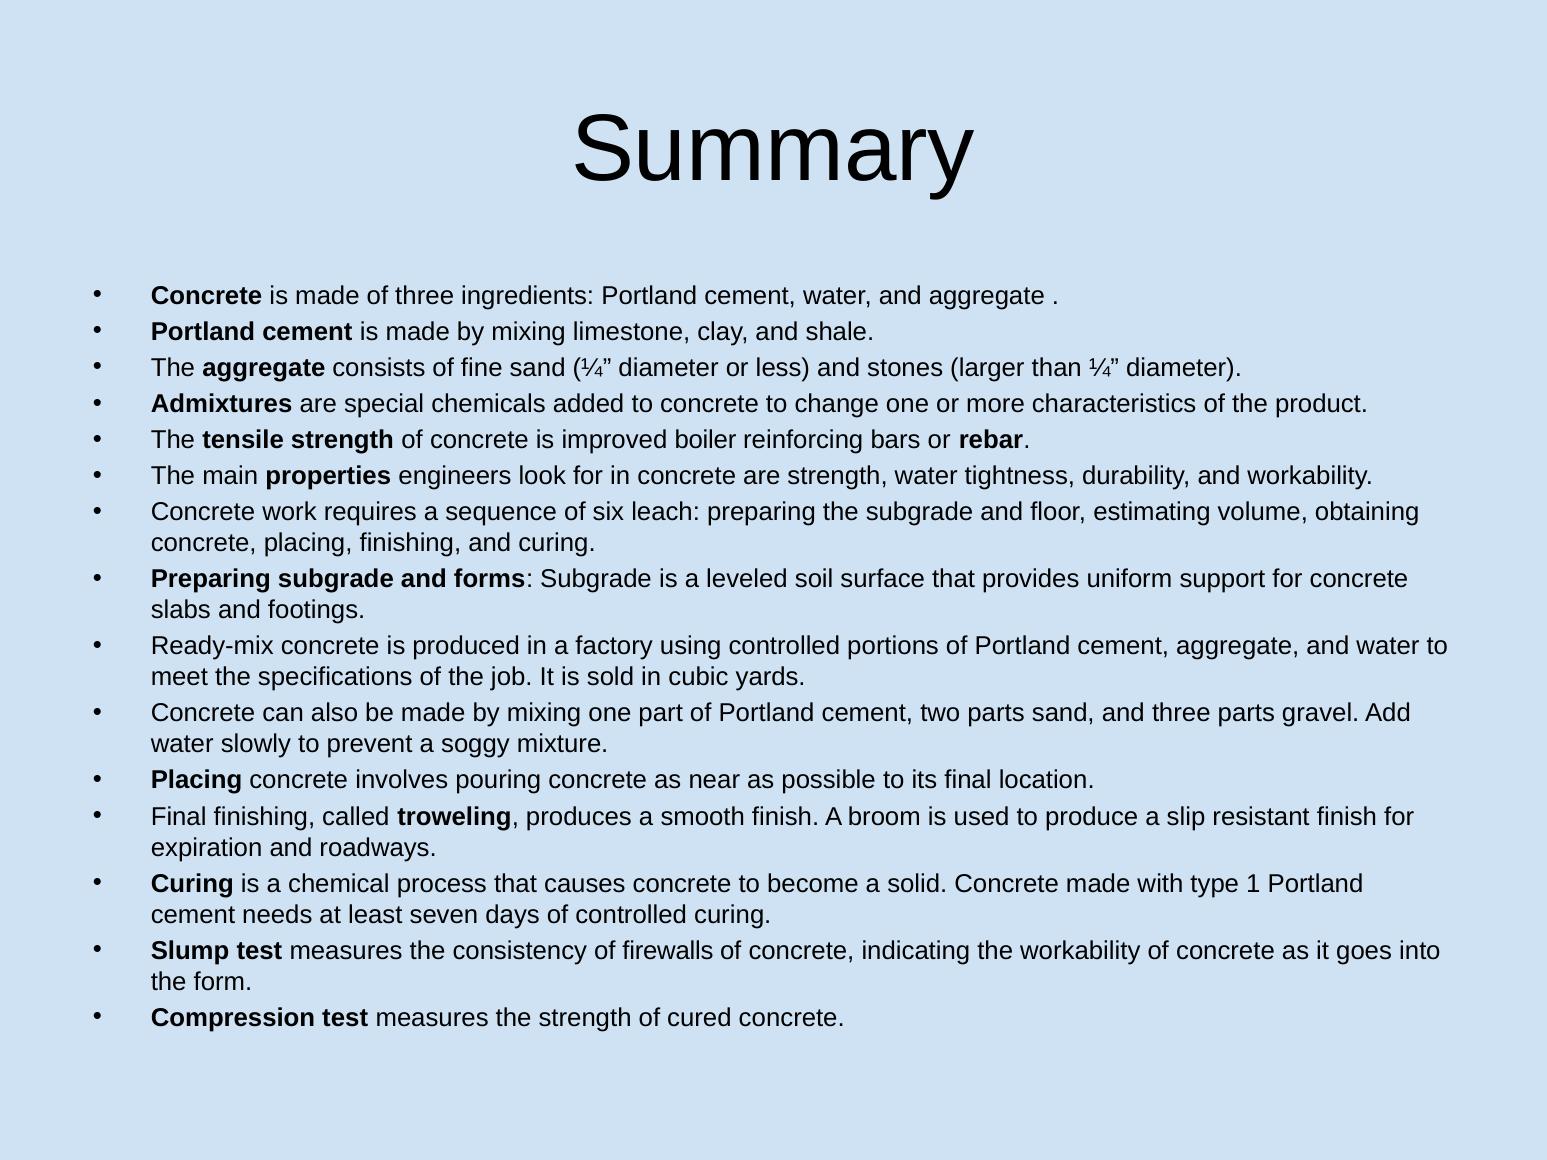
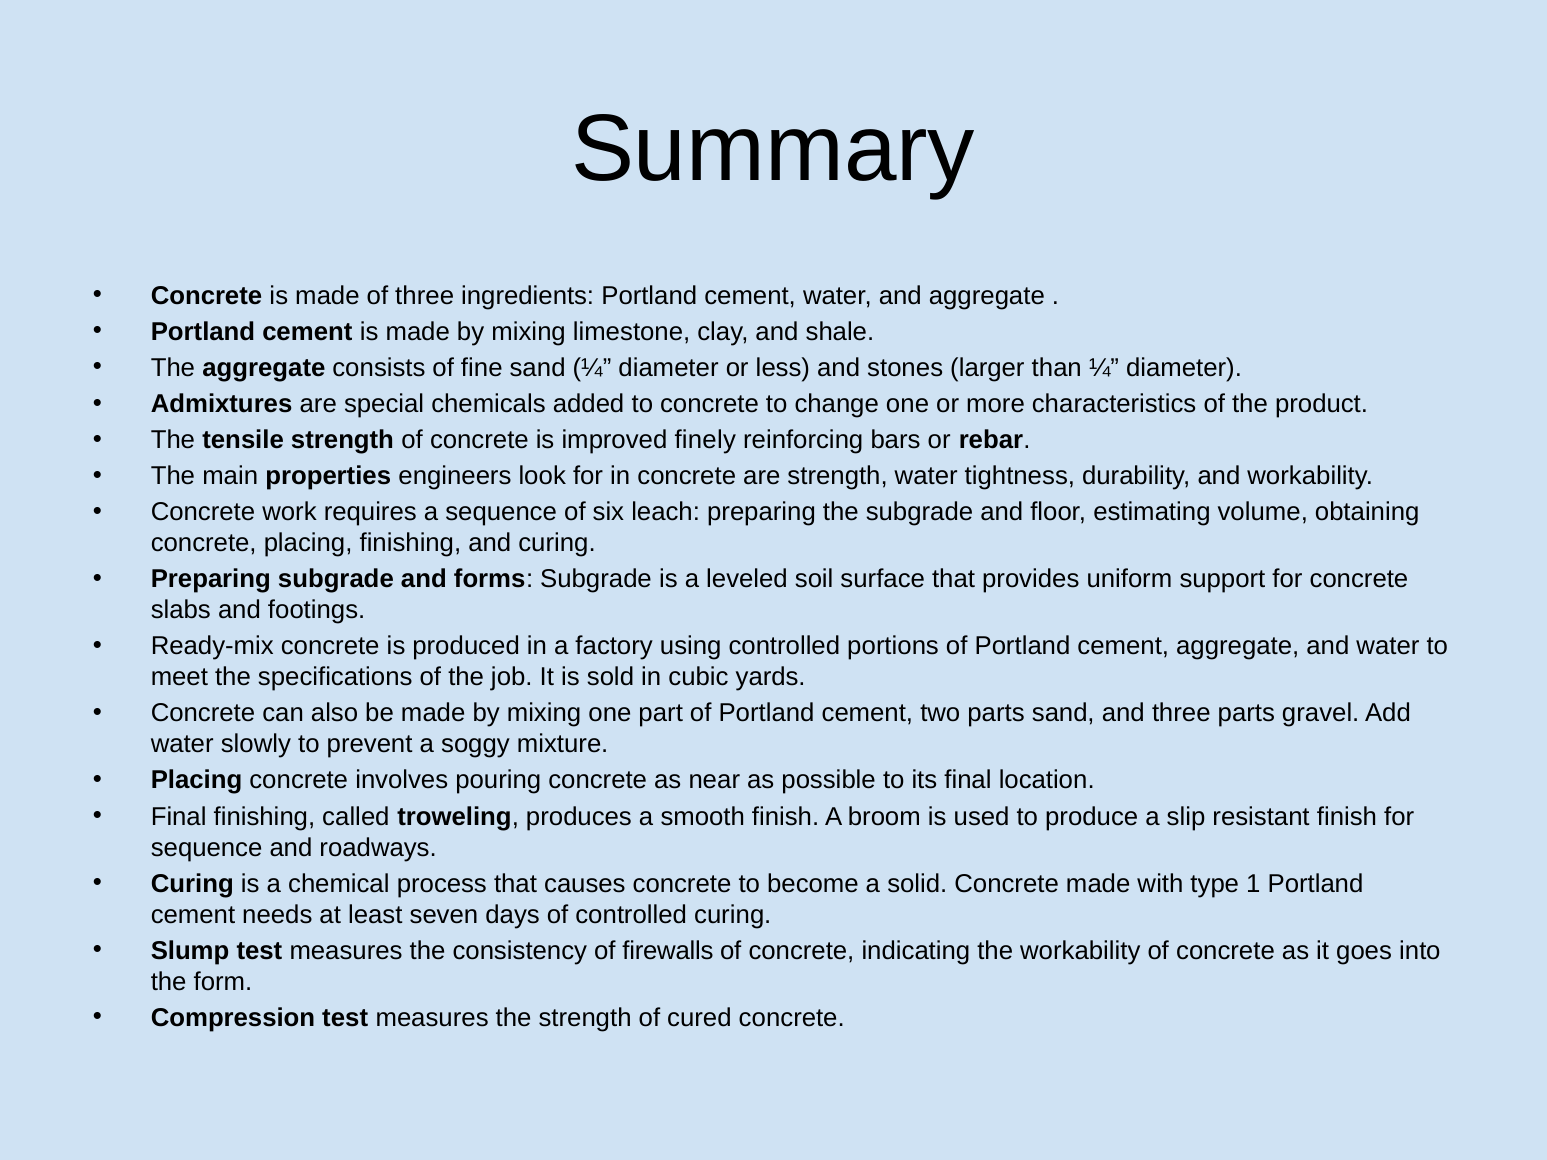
boiler: boiler -> finely
expiration at (207, 848): expiration -> sequence
